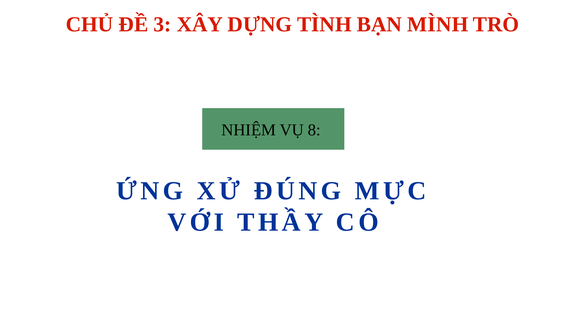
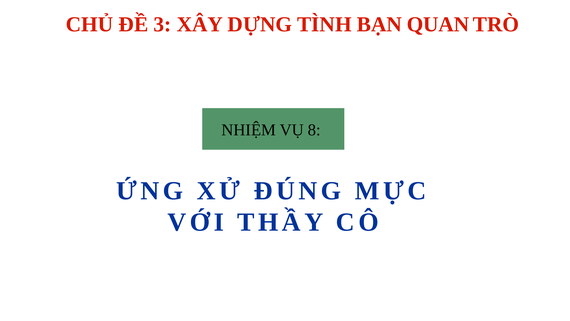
MÌNH: MÌNH -> QUAN
